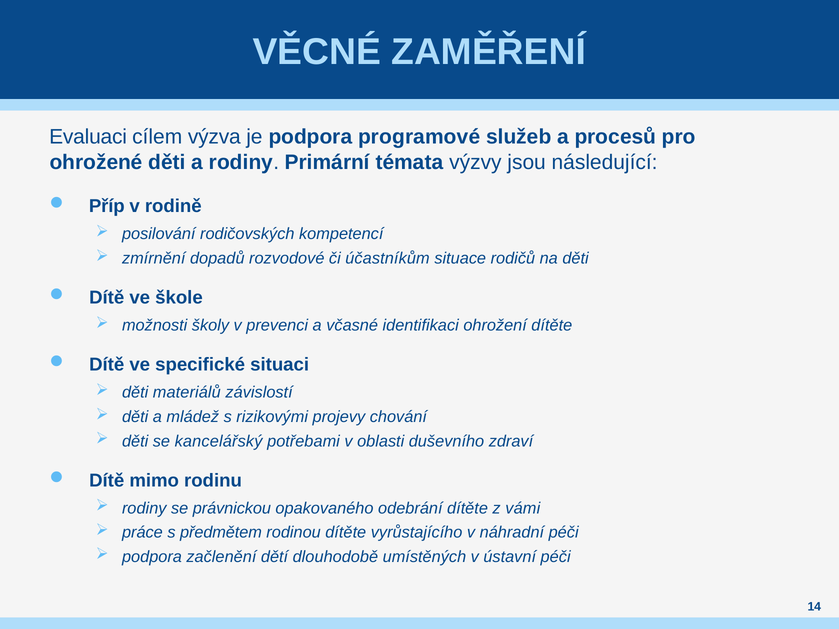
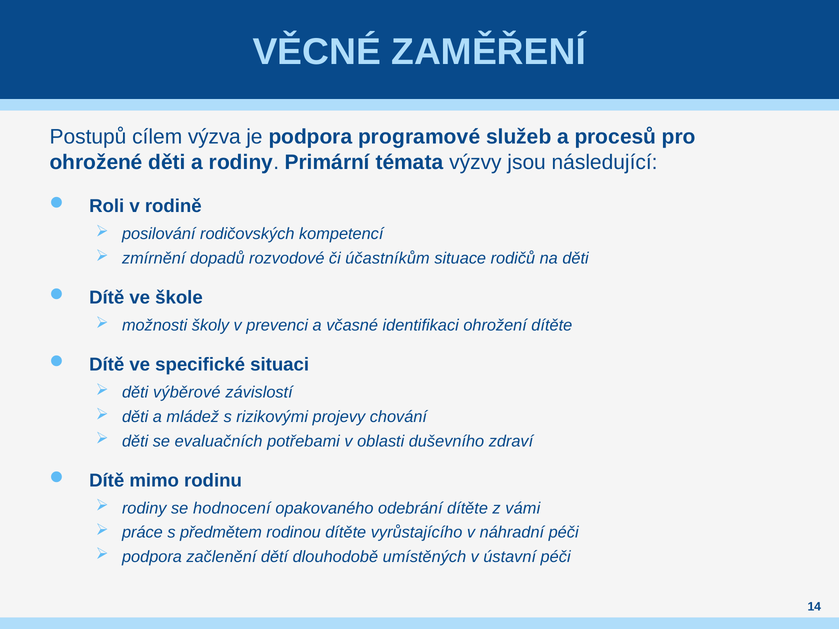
Evaluaci: Evaluaci -> Postupů
Příp: Příp -> Roli
materiálů: materiálů -> výběrové
kancelářský: kancelářský -> evaluačních
právnickou: právnickou -> hodnocení
